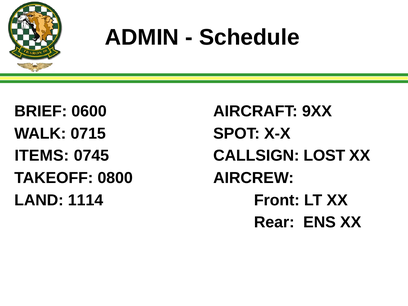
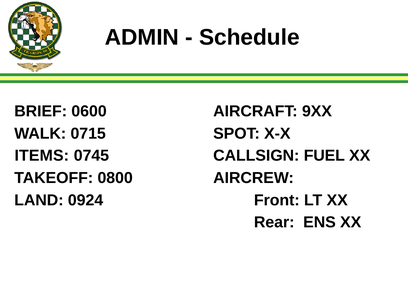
LOST: LOST -> FUEL
1114: 1114 -> 0924
